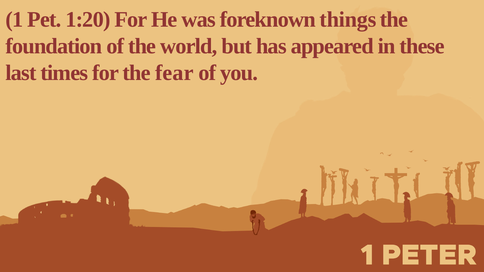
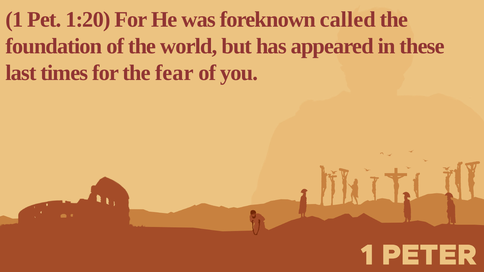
things: things -> called
